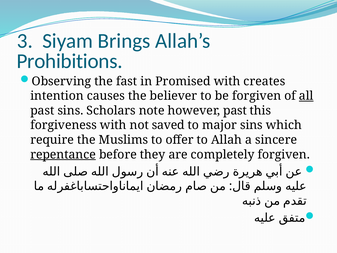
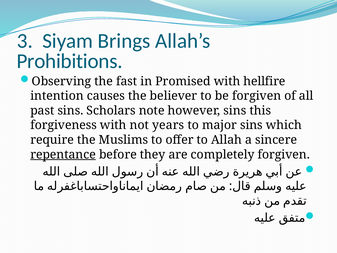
creates: creates -> hellfire
all underline: present -> none
however past: past -> sins
saved: saved -> years
